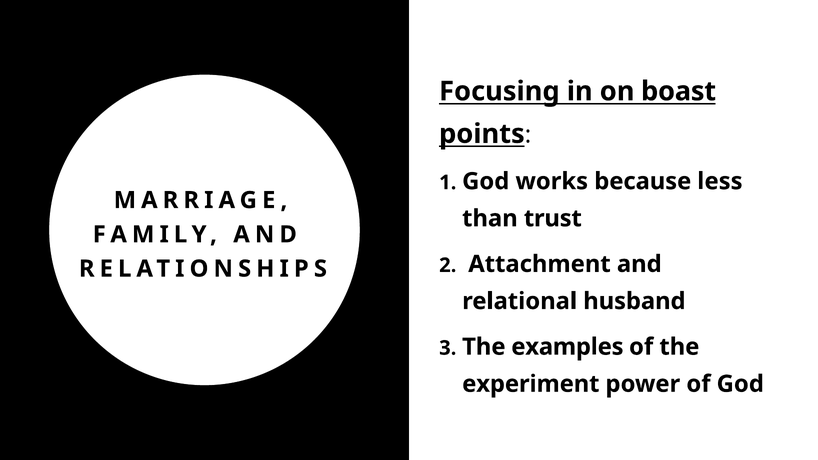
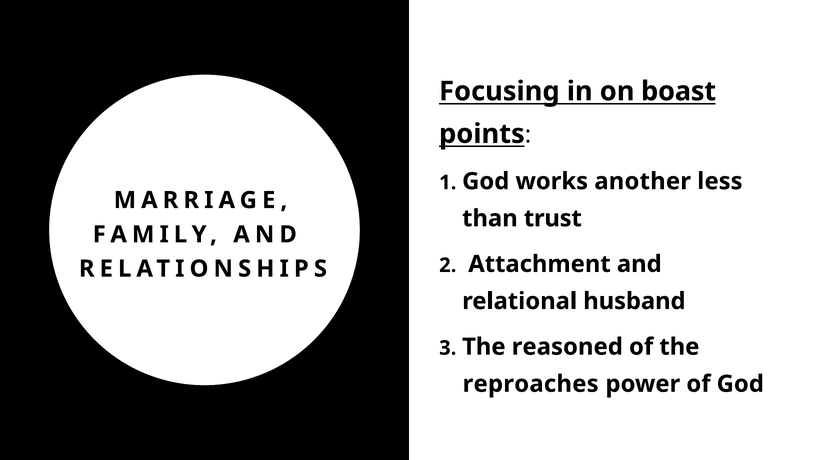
because: because -> another
examples: examples -> reasoned
experiment: experiment -> reproaches
